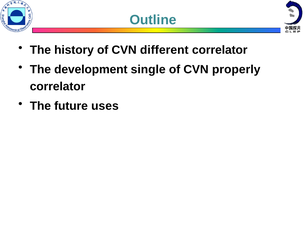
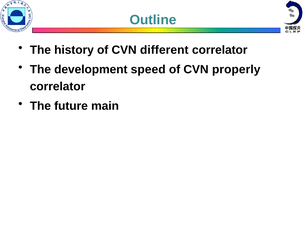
single: single -> speed
uses: uses -> main
